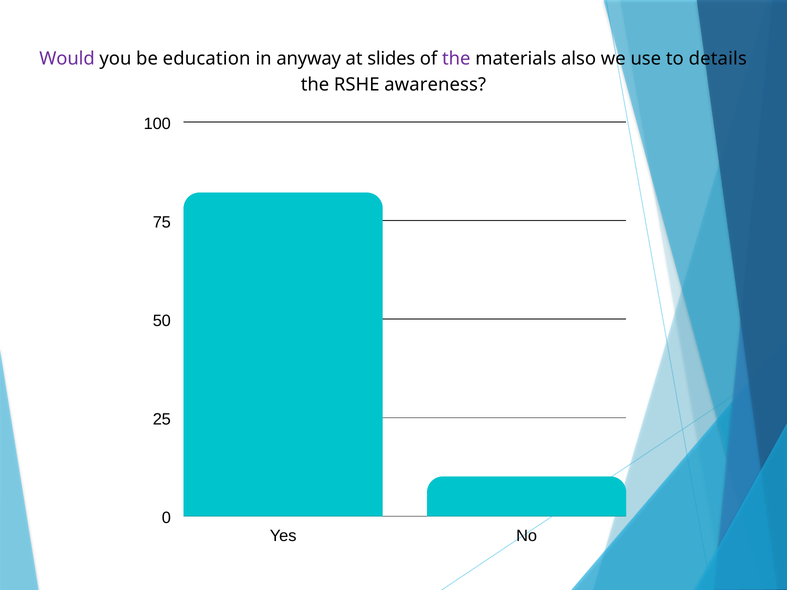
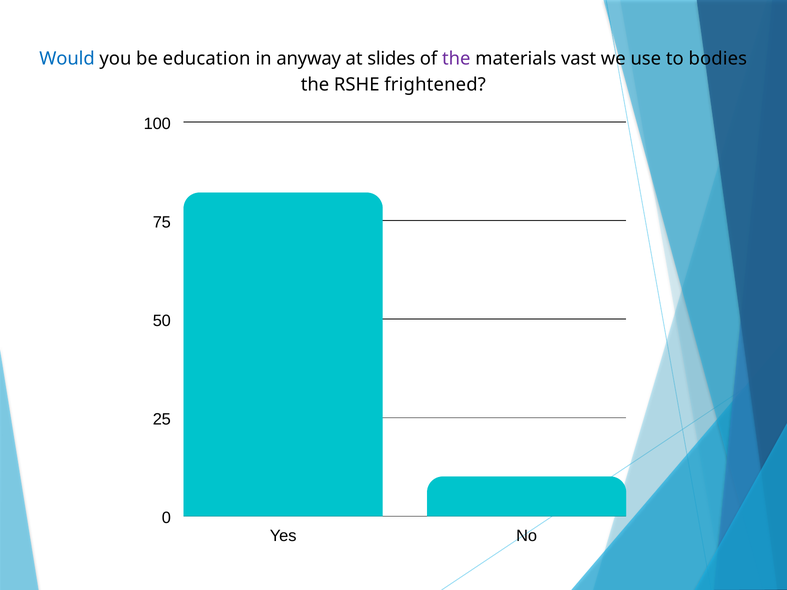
Would colour: purple -> blue
also: also -> vast
details: details -> bodies
awareness: awareness -> frightened
